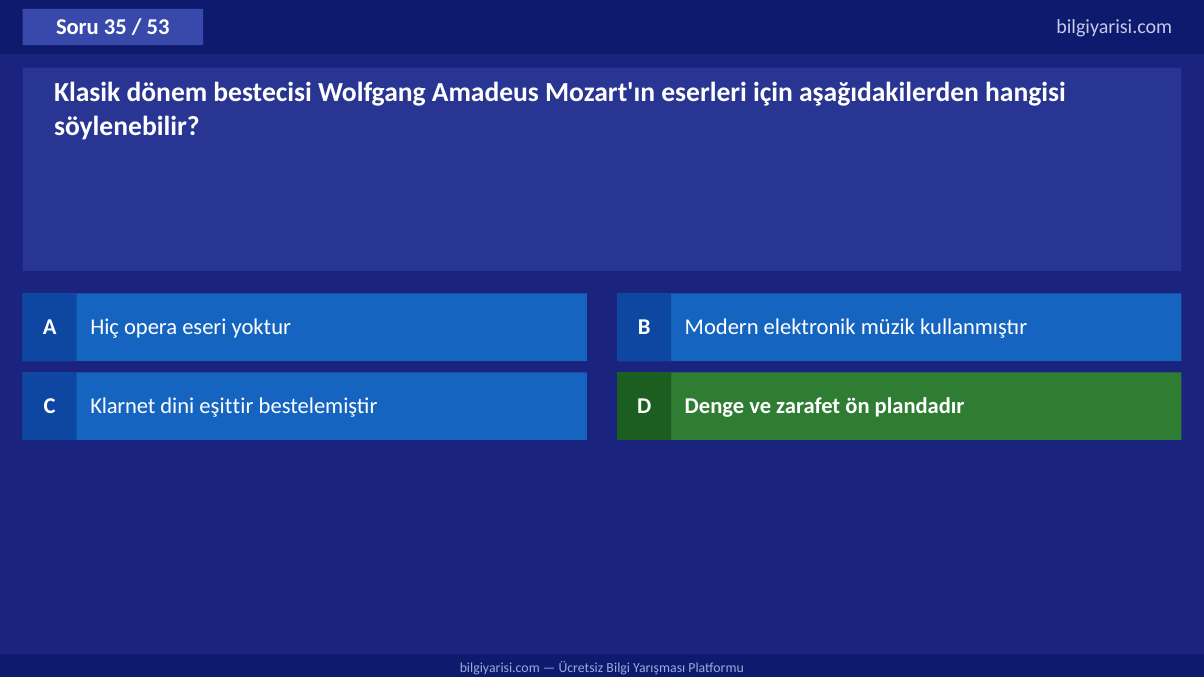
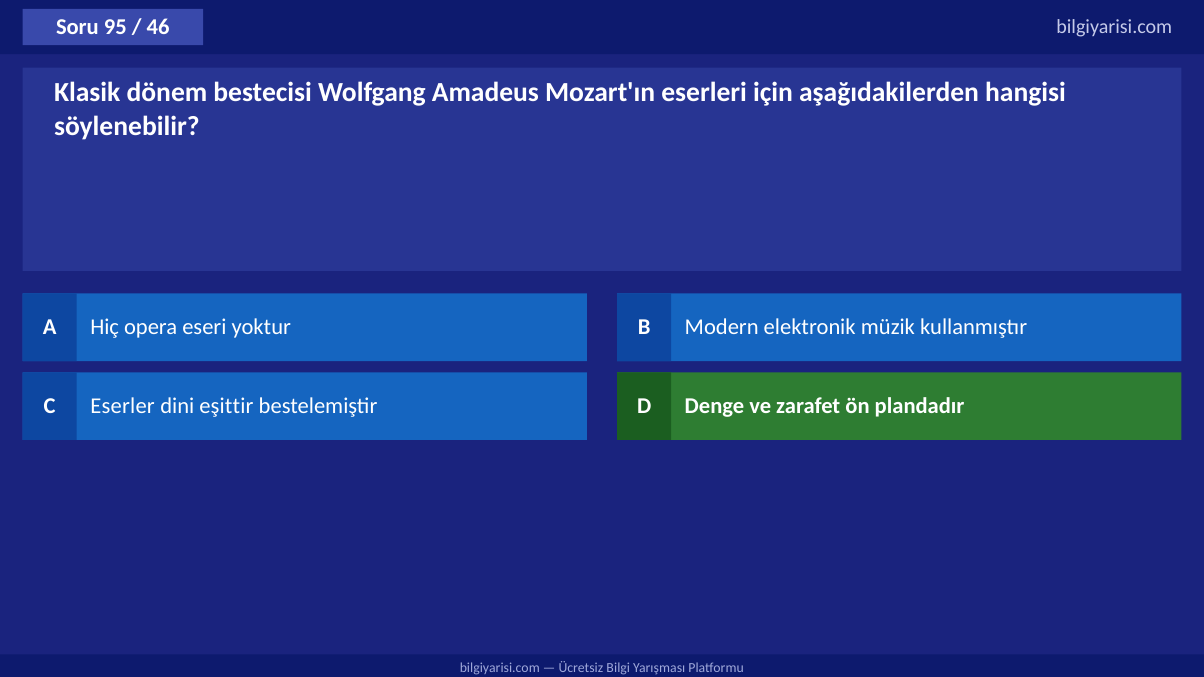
35: 35 -> 95
53: 53 -> 46
Klarnet: Klarnet -> Eserler
